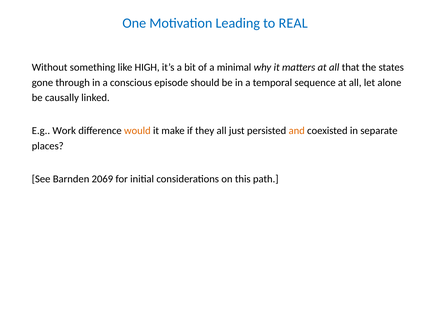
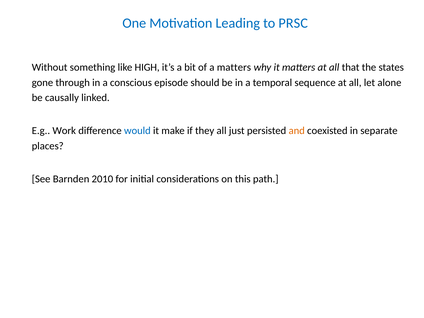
REAL: REAL -> PRSC
a minimal: minimal -> matters
would colour: orange -> blue
2069: 2069 -> 2010
